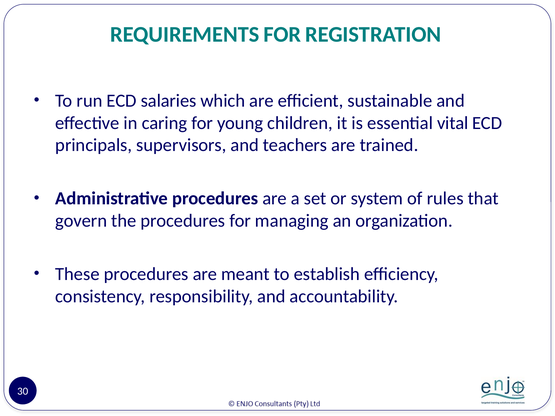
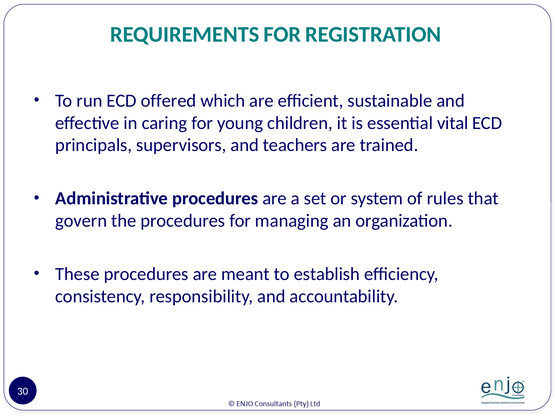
salaries: salaries -> offered
